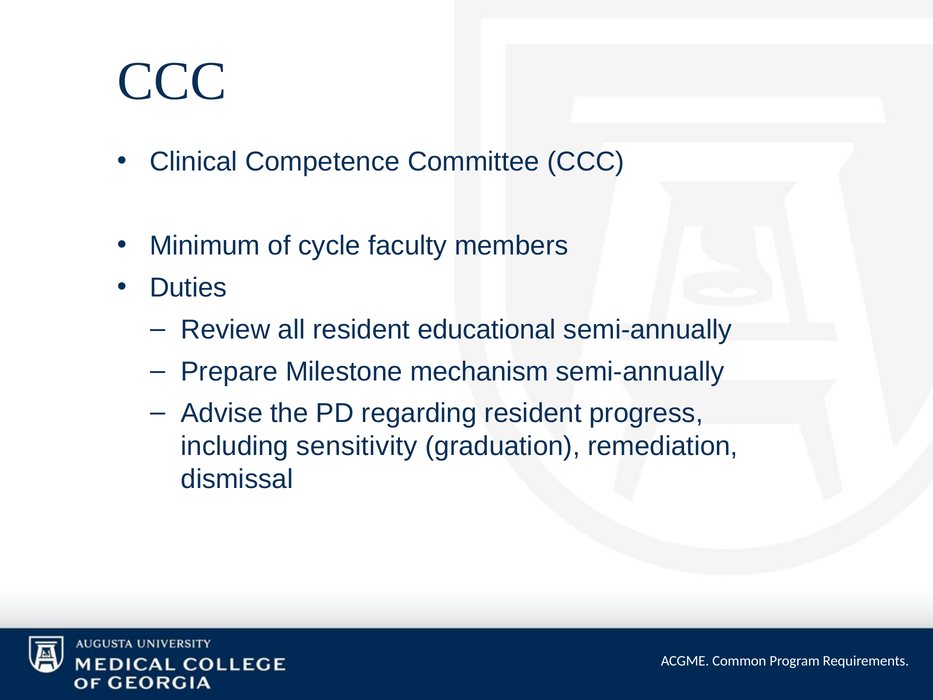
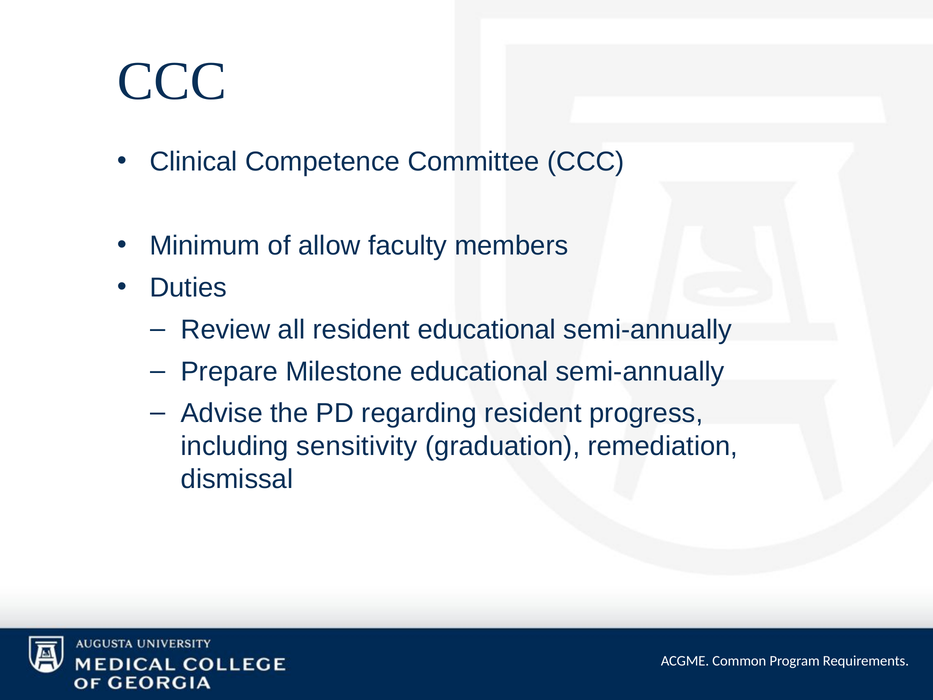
cycle: cycle -> allow
Milestone mechanism: mechanism -> educational
